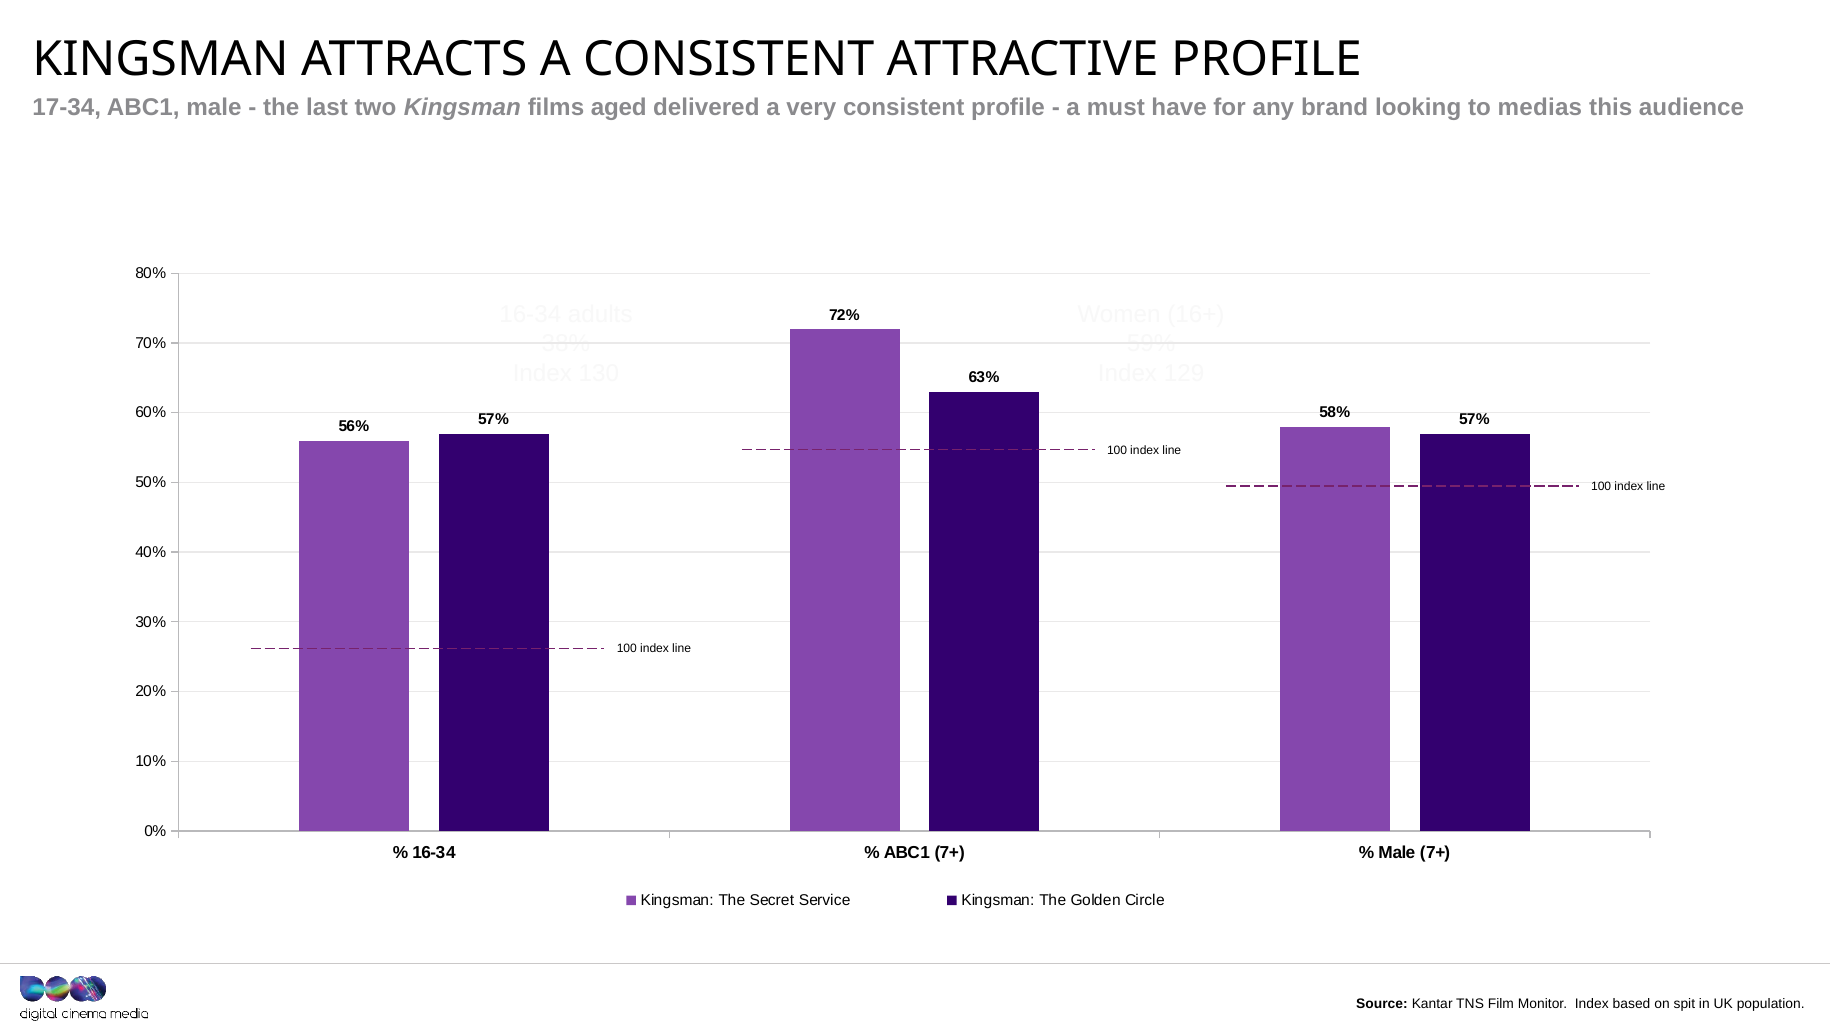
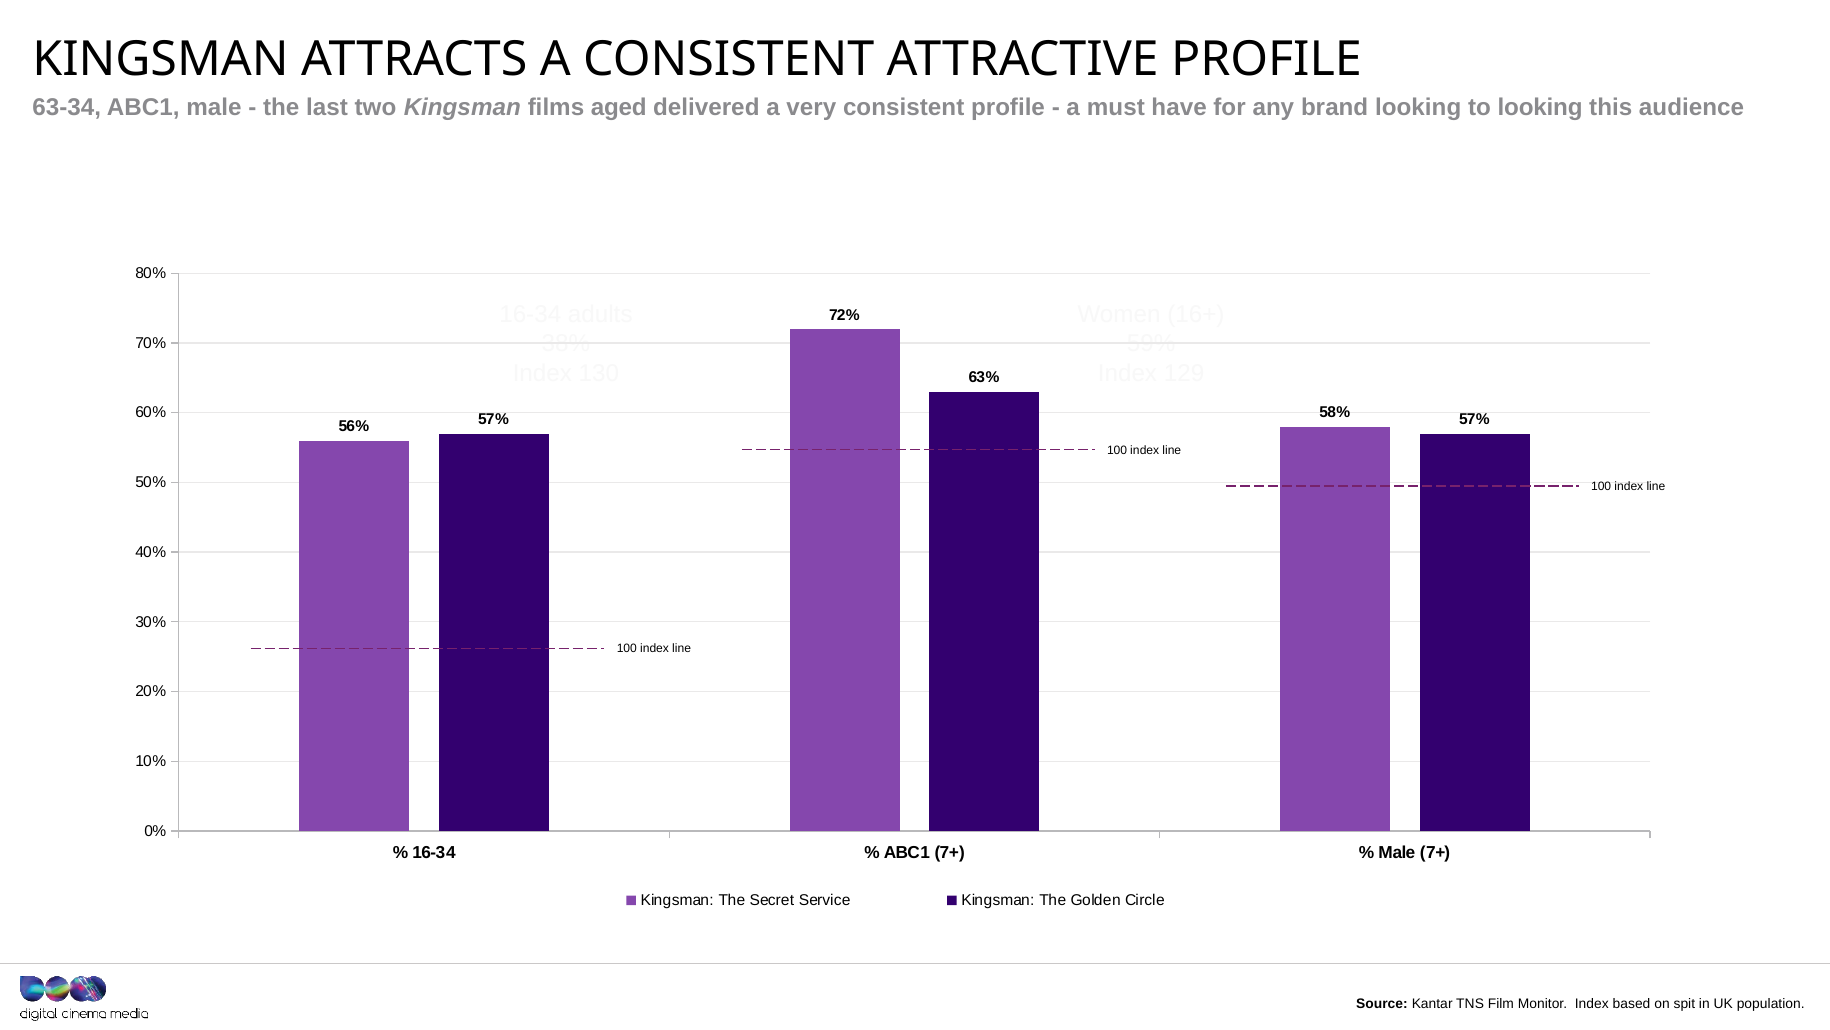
17-34: 17-34 -> 63-34
to medias: medias -> looking
